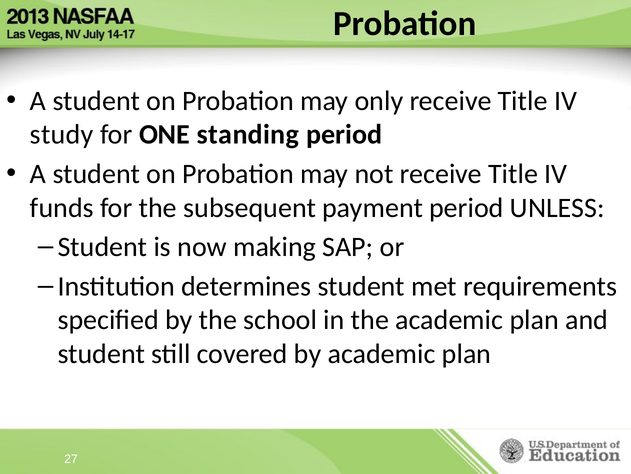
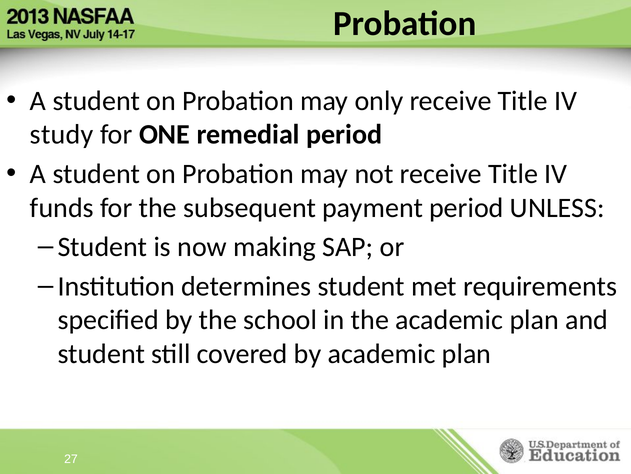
standing: standing -> remedial
